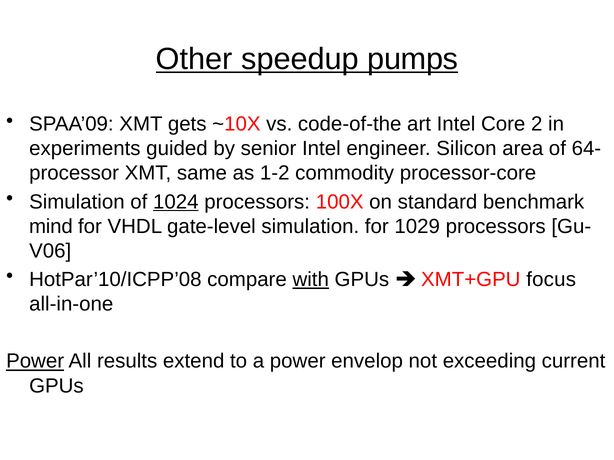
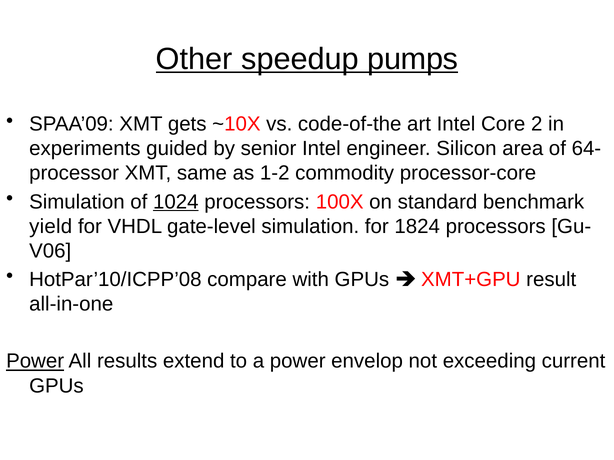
mind: mind -> yield
1029: 1029 -> 1824
with underline: present -> none
focus: focus -> result
